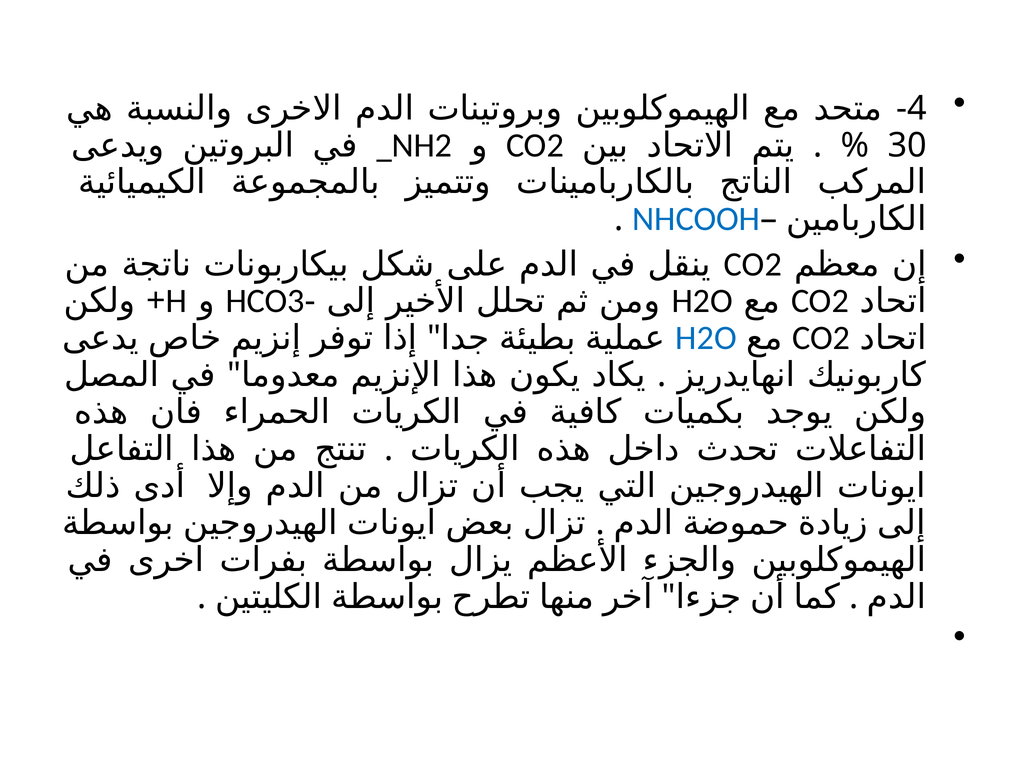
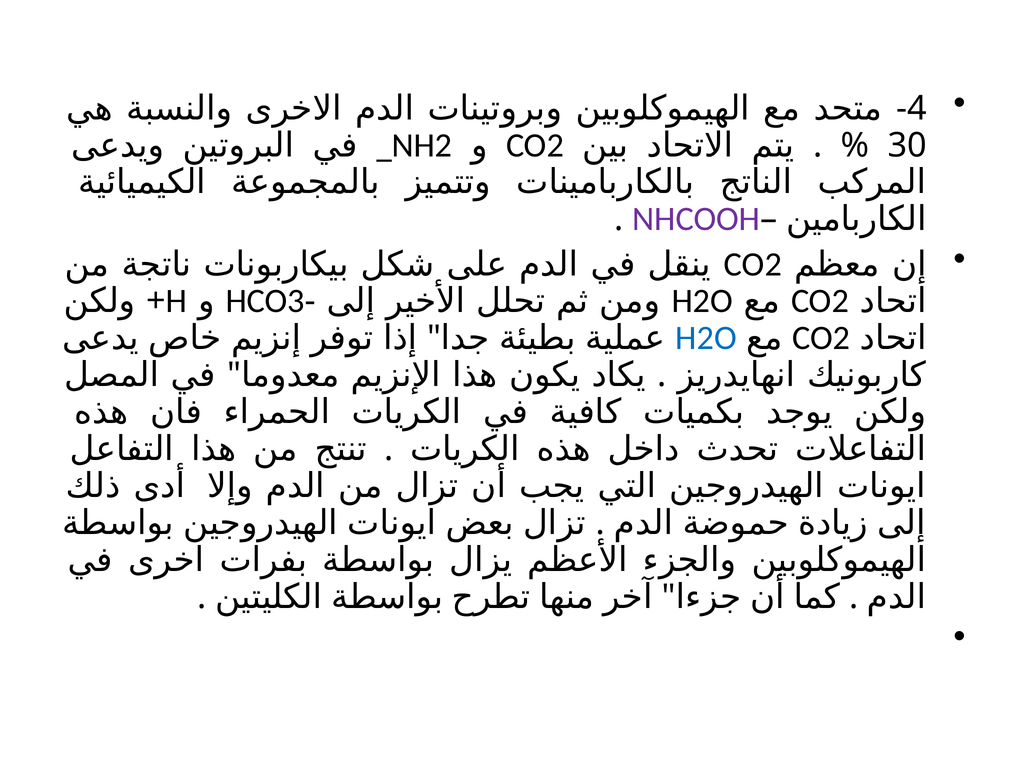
NHCOOH colour: blue -> purple
